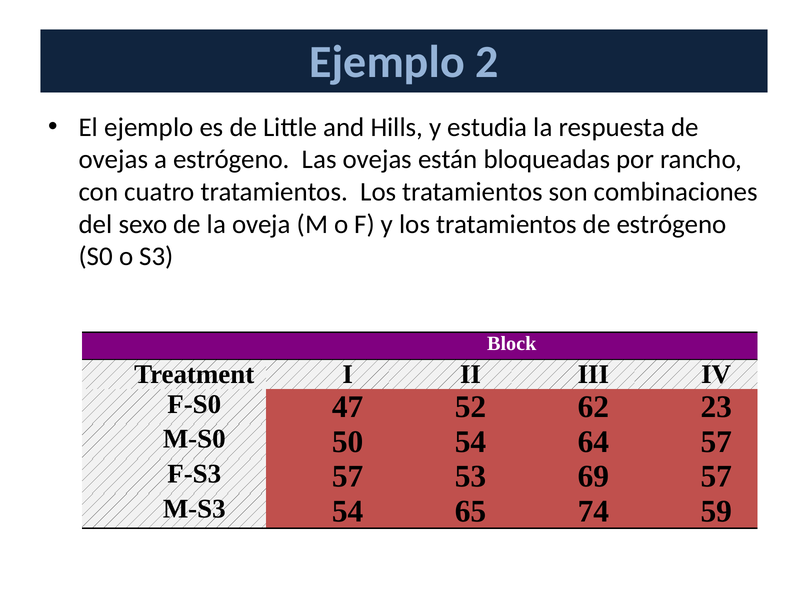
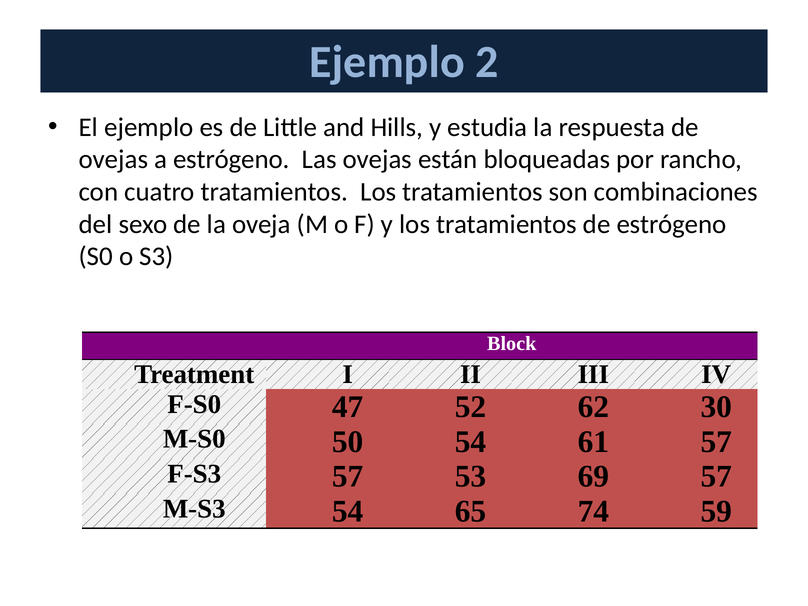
23: 23 -> 30
64: 64 -> 61
